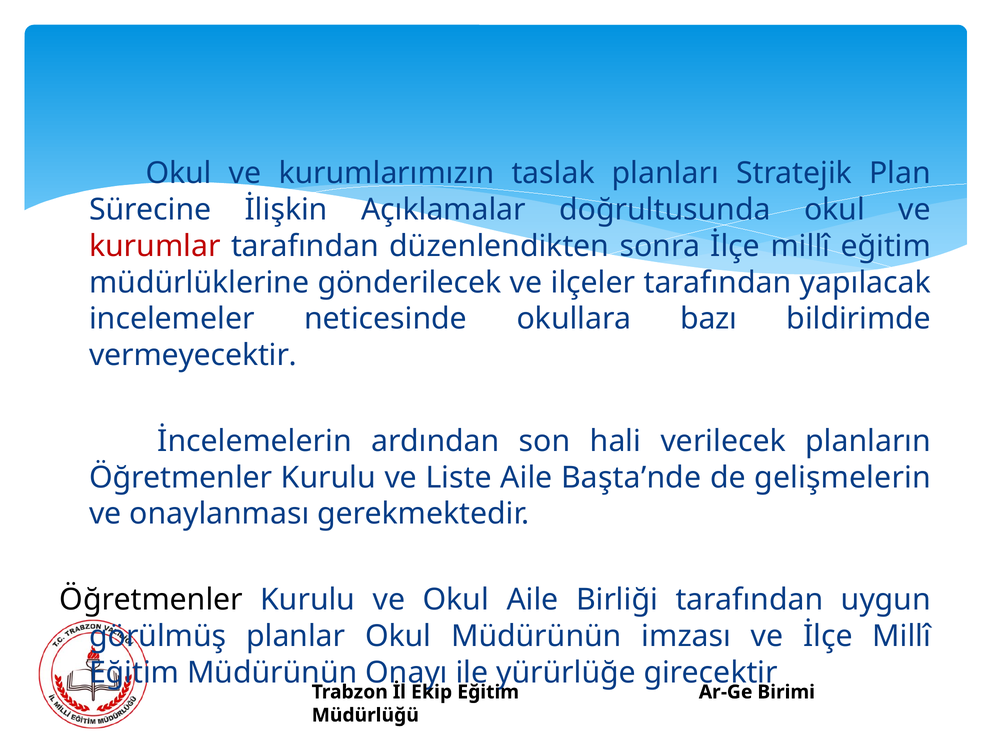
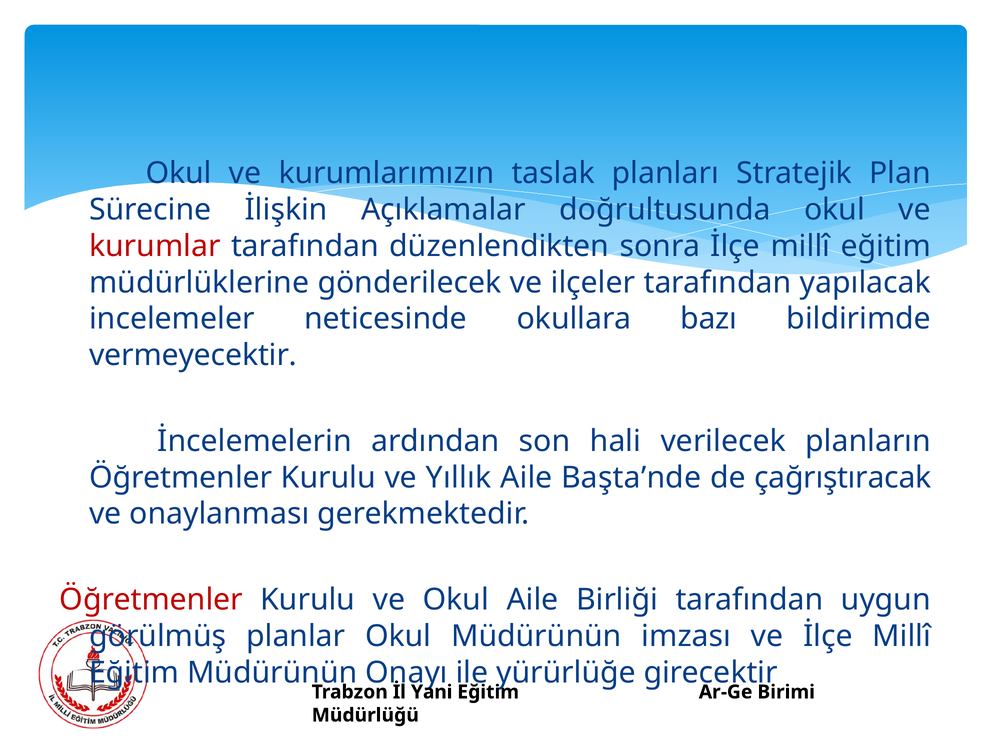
Liste: Liste -> Yıllık
gelişmelerin: gelişmelerin -> çağrıştıracak
Öğretmenler at (151, 599) colour: black -> red
Ekip: Ekip -> Yani
